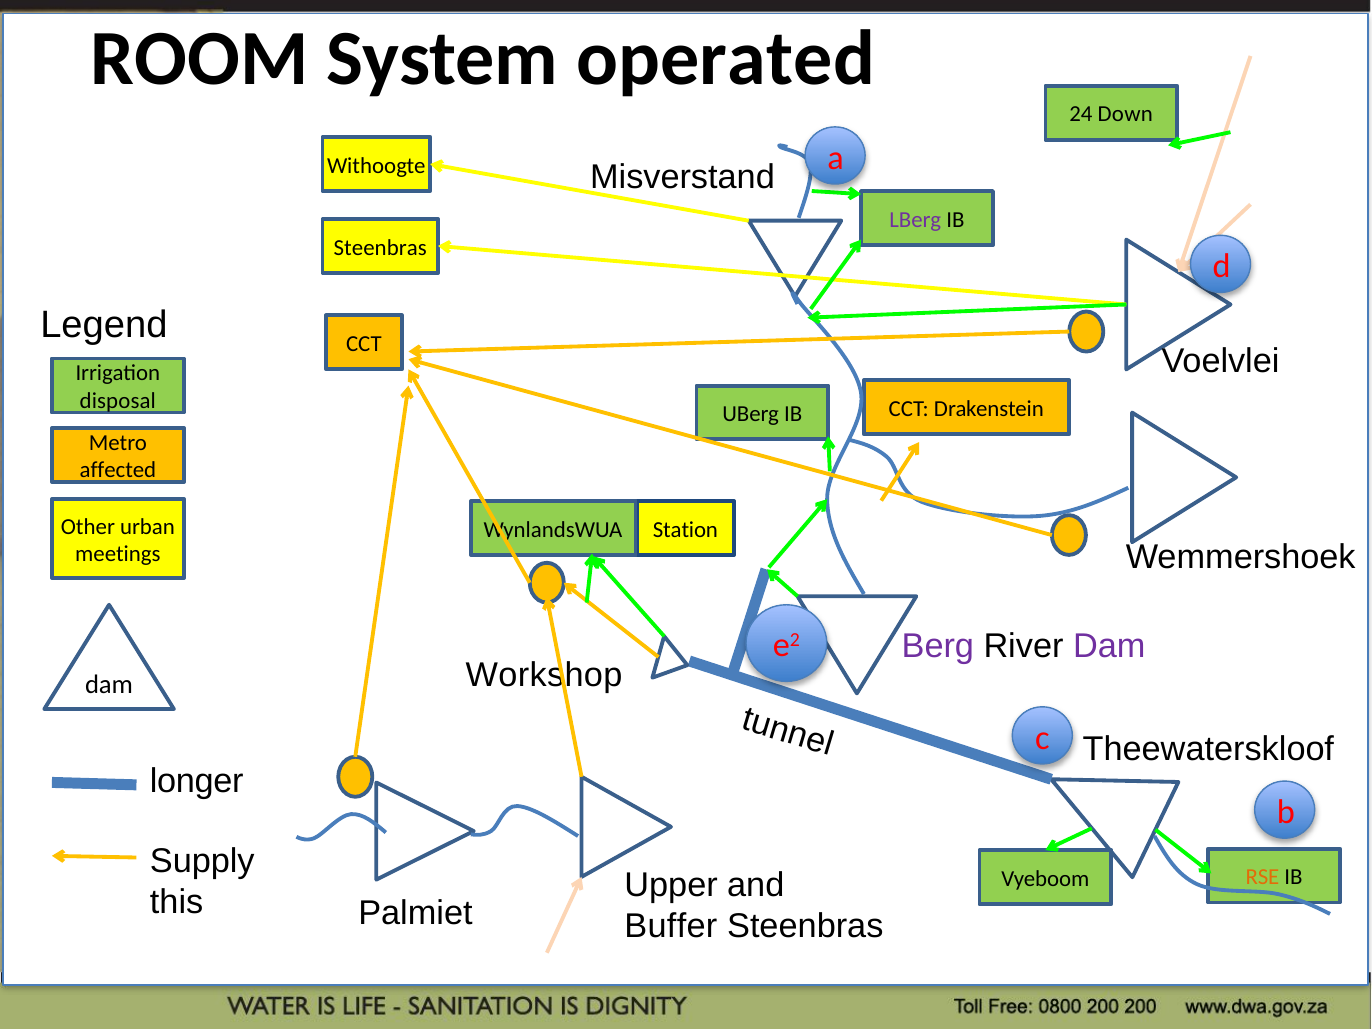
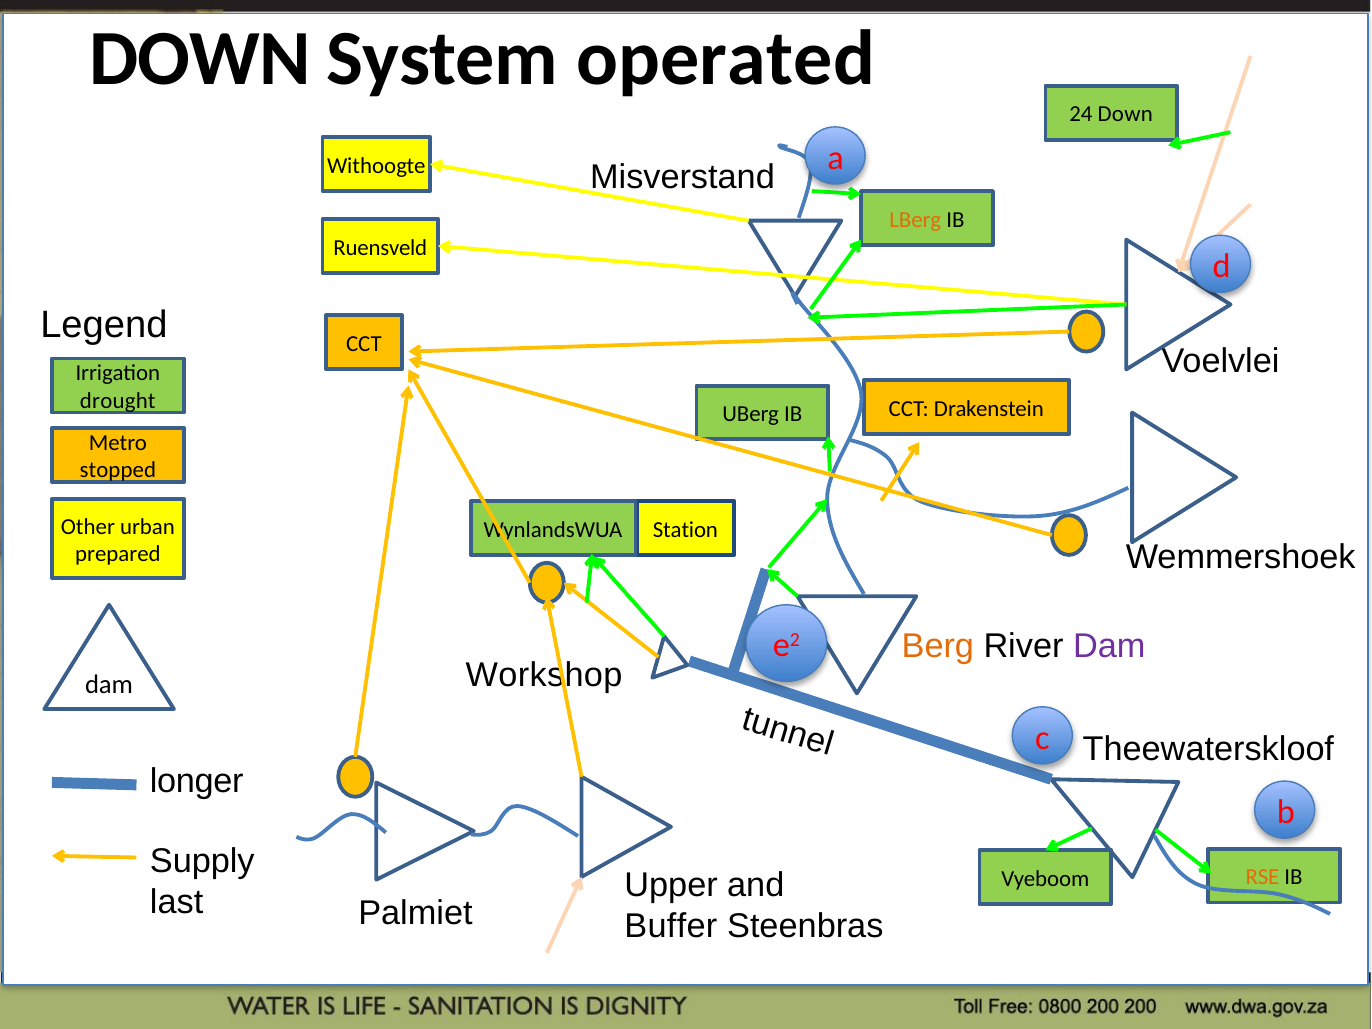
ROOM at (200, 59): ROOM -> DOWN
LBerg colour: purple -> orange
Steenbras at (380, 248): Steenbras -> Ruensveld
disposal: disposal -> drought
affected: affected -> stopped
meetings: meetings -> prepared
Berg colour: purple -> orange
this: this -> last
